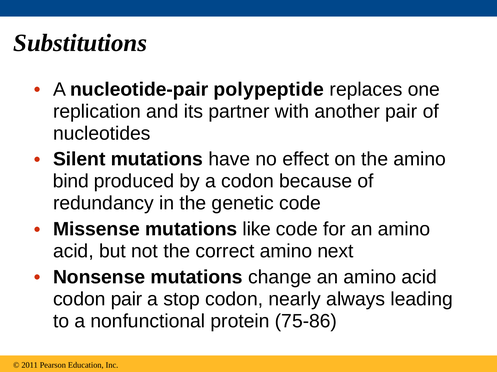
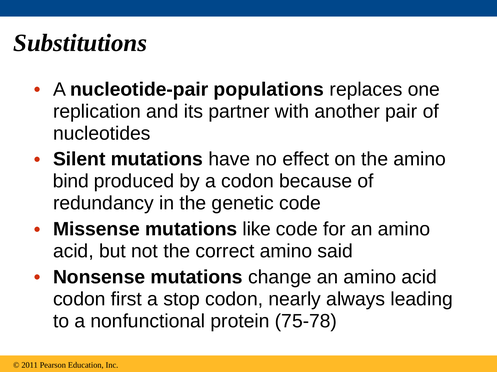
polypeptide: polypeptide -> populations
next: next -> said
codon pair: pair -> first
75-86: 75-86 -> 75-78
